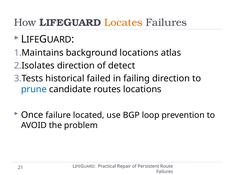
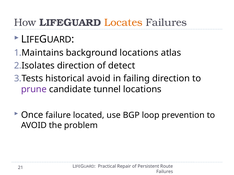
historical failed: failed -> avoid
prune colour: blue -> purple
routes: routes -> tunnel
